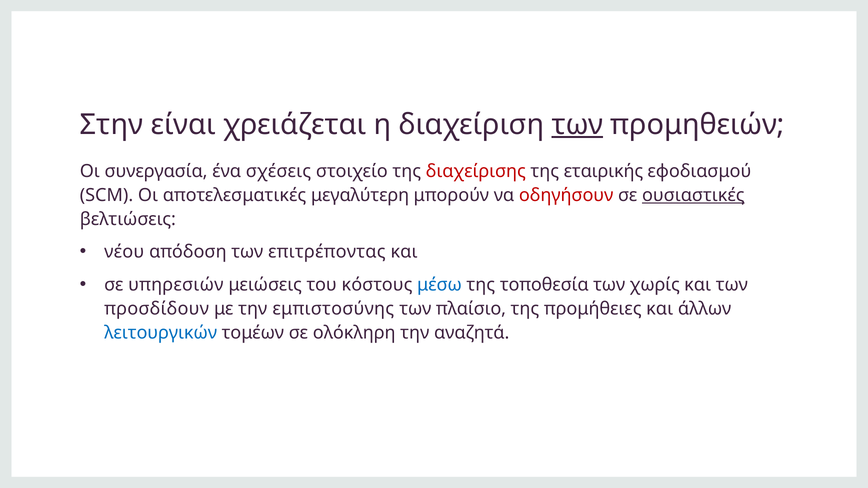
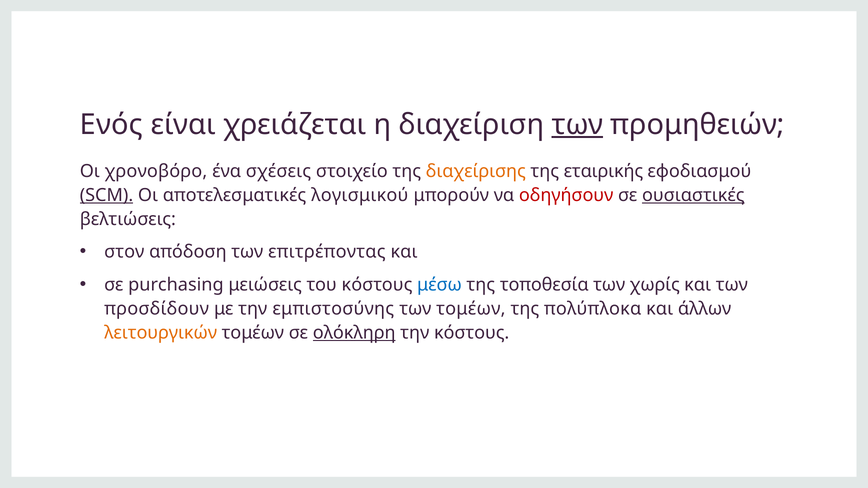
Στην: Στην -> Ενός
συνεργασία: συνεργασία -> χρονοβόρο
διαχείρισης colour: red -> orange
SCM underline: none -> present
μεγαλύτερη: μεγαλύτερη -> λογισμικού
νέου: νέου -> στον
υπηρεσιών: υπηρεσιών -> purchasing
των πλαίσιο: πλαίσιο -> τομέων
προμήθειες: προμήθειες -> πολύπλοκα
λειτουργικών colour: blue -> orange
ολόκληρη underline: none -> present
την αναζητά: αναζητά -> κόστους
